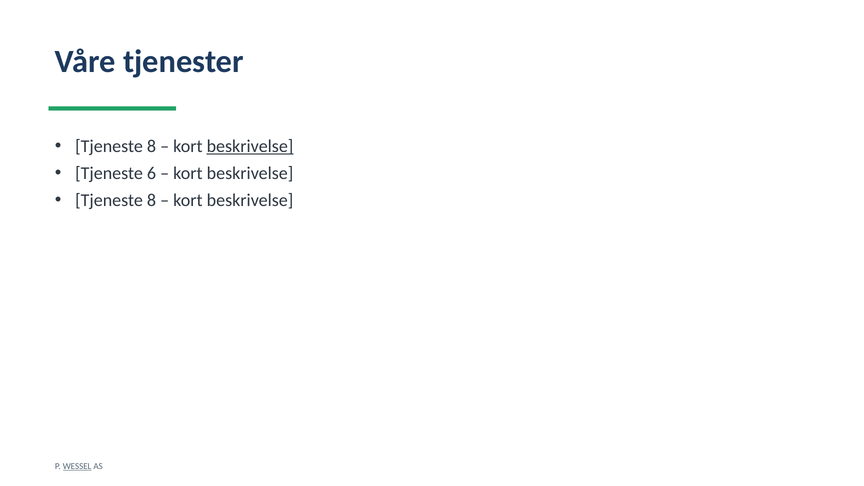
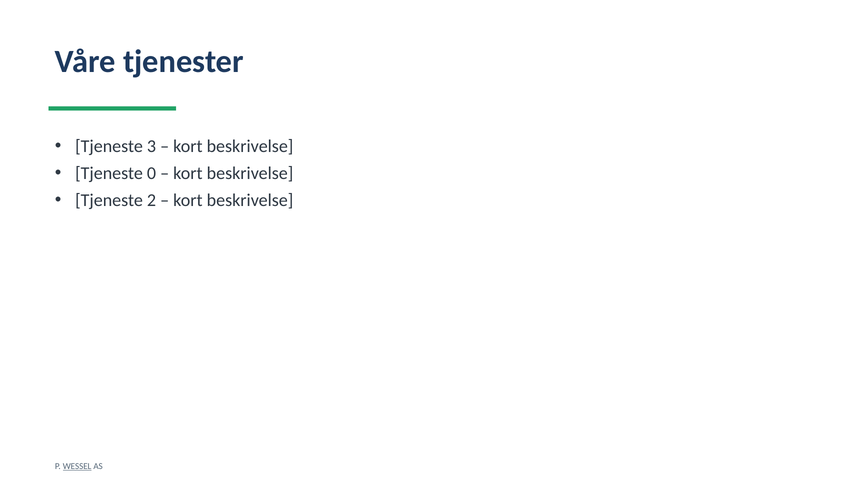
8 at (151, 146): 8 -> 3
beskrivelse at (250, 146) underline: present -> none
6: 6 -> 0
8 at (151, 200): 8 -> 2
